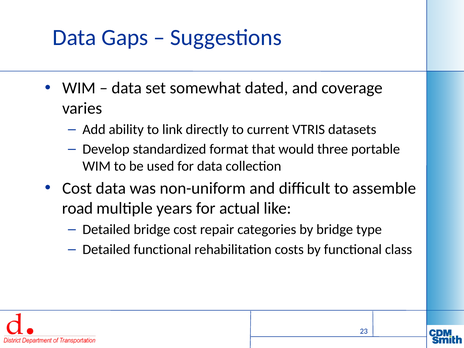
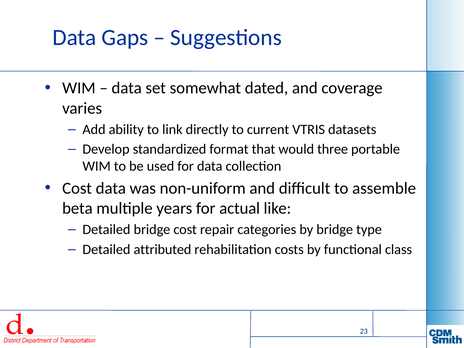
road: road -> beta
Detailed functional: functional -> attributed
